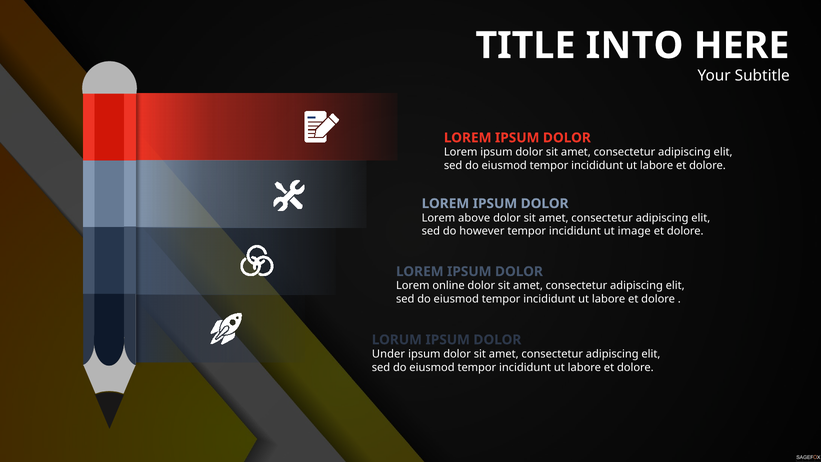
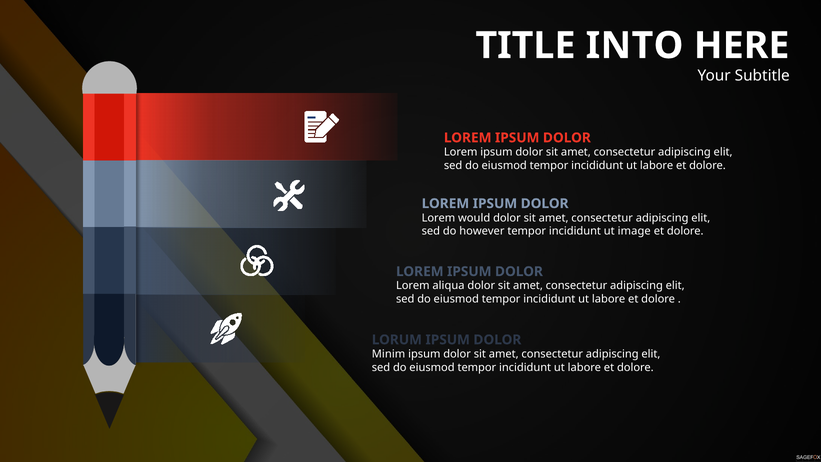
above: above -> would
online: online -> aliqua
Under: Under -> Minim
